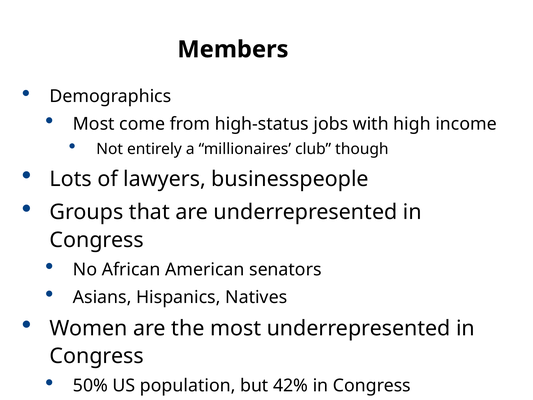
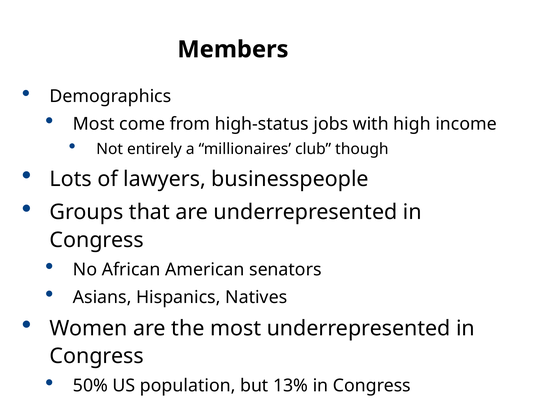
42%: 42% -> 13%
